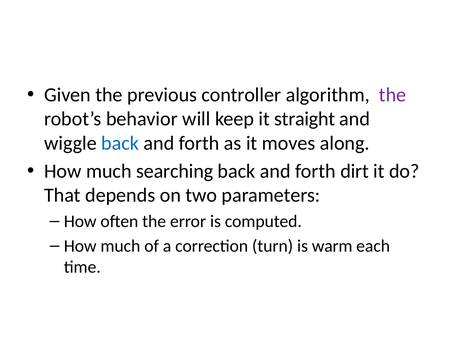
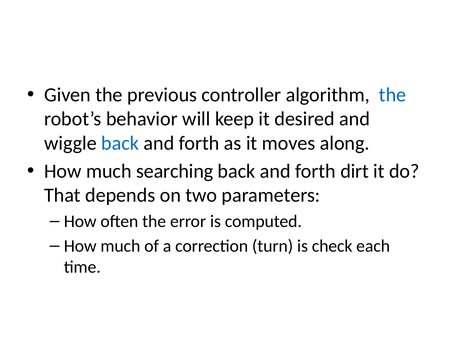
the at (393, 95) colour: purple -> blue
straight: straight -> desired
warm: warm -> check
